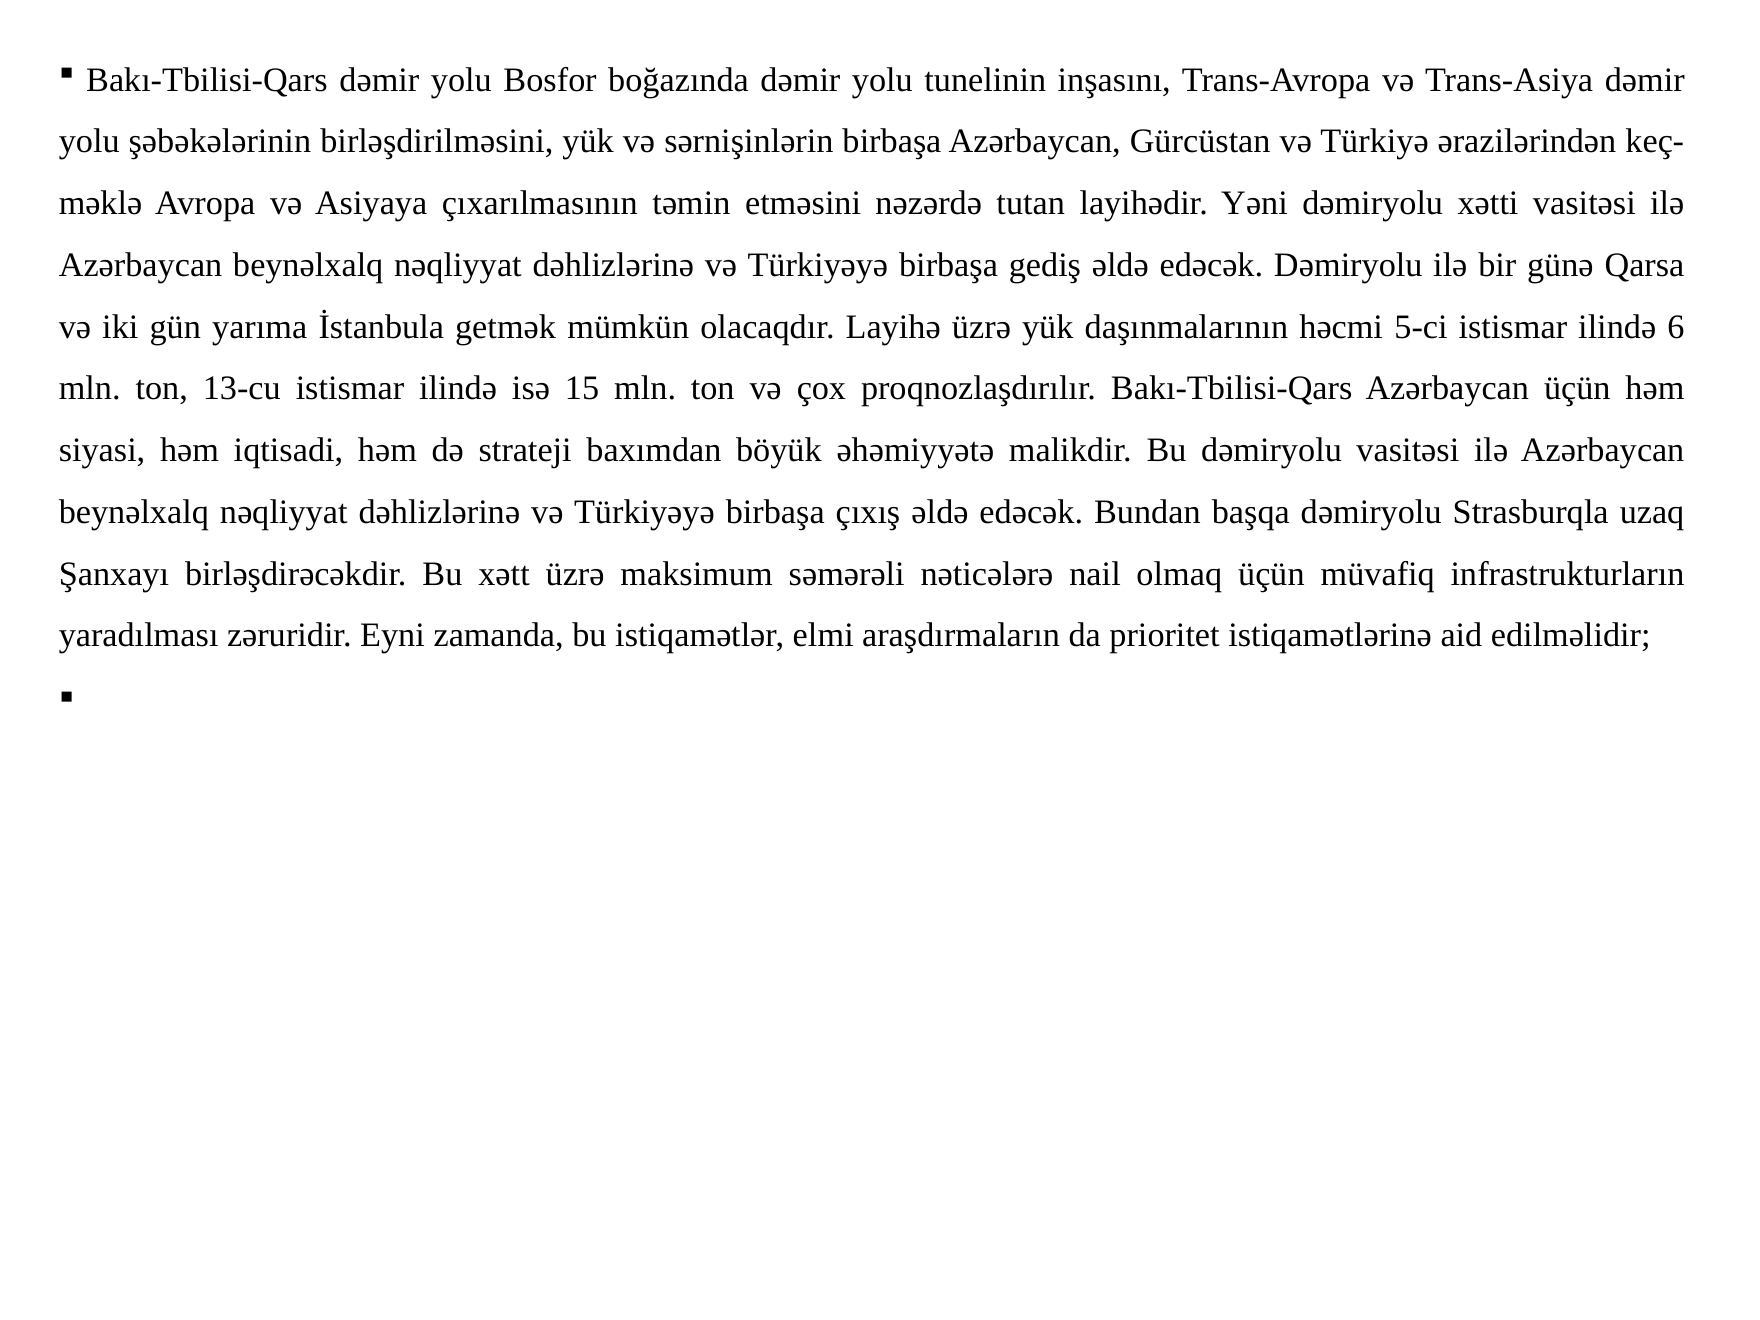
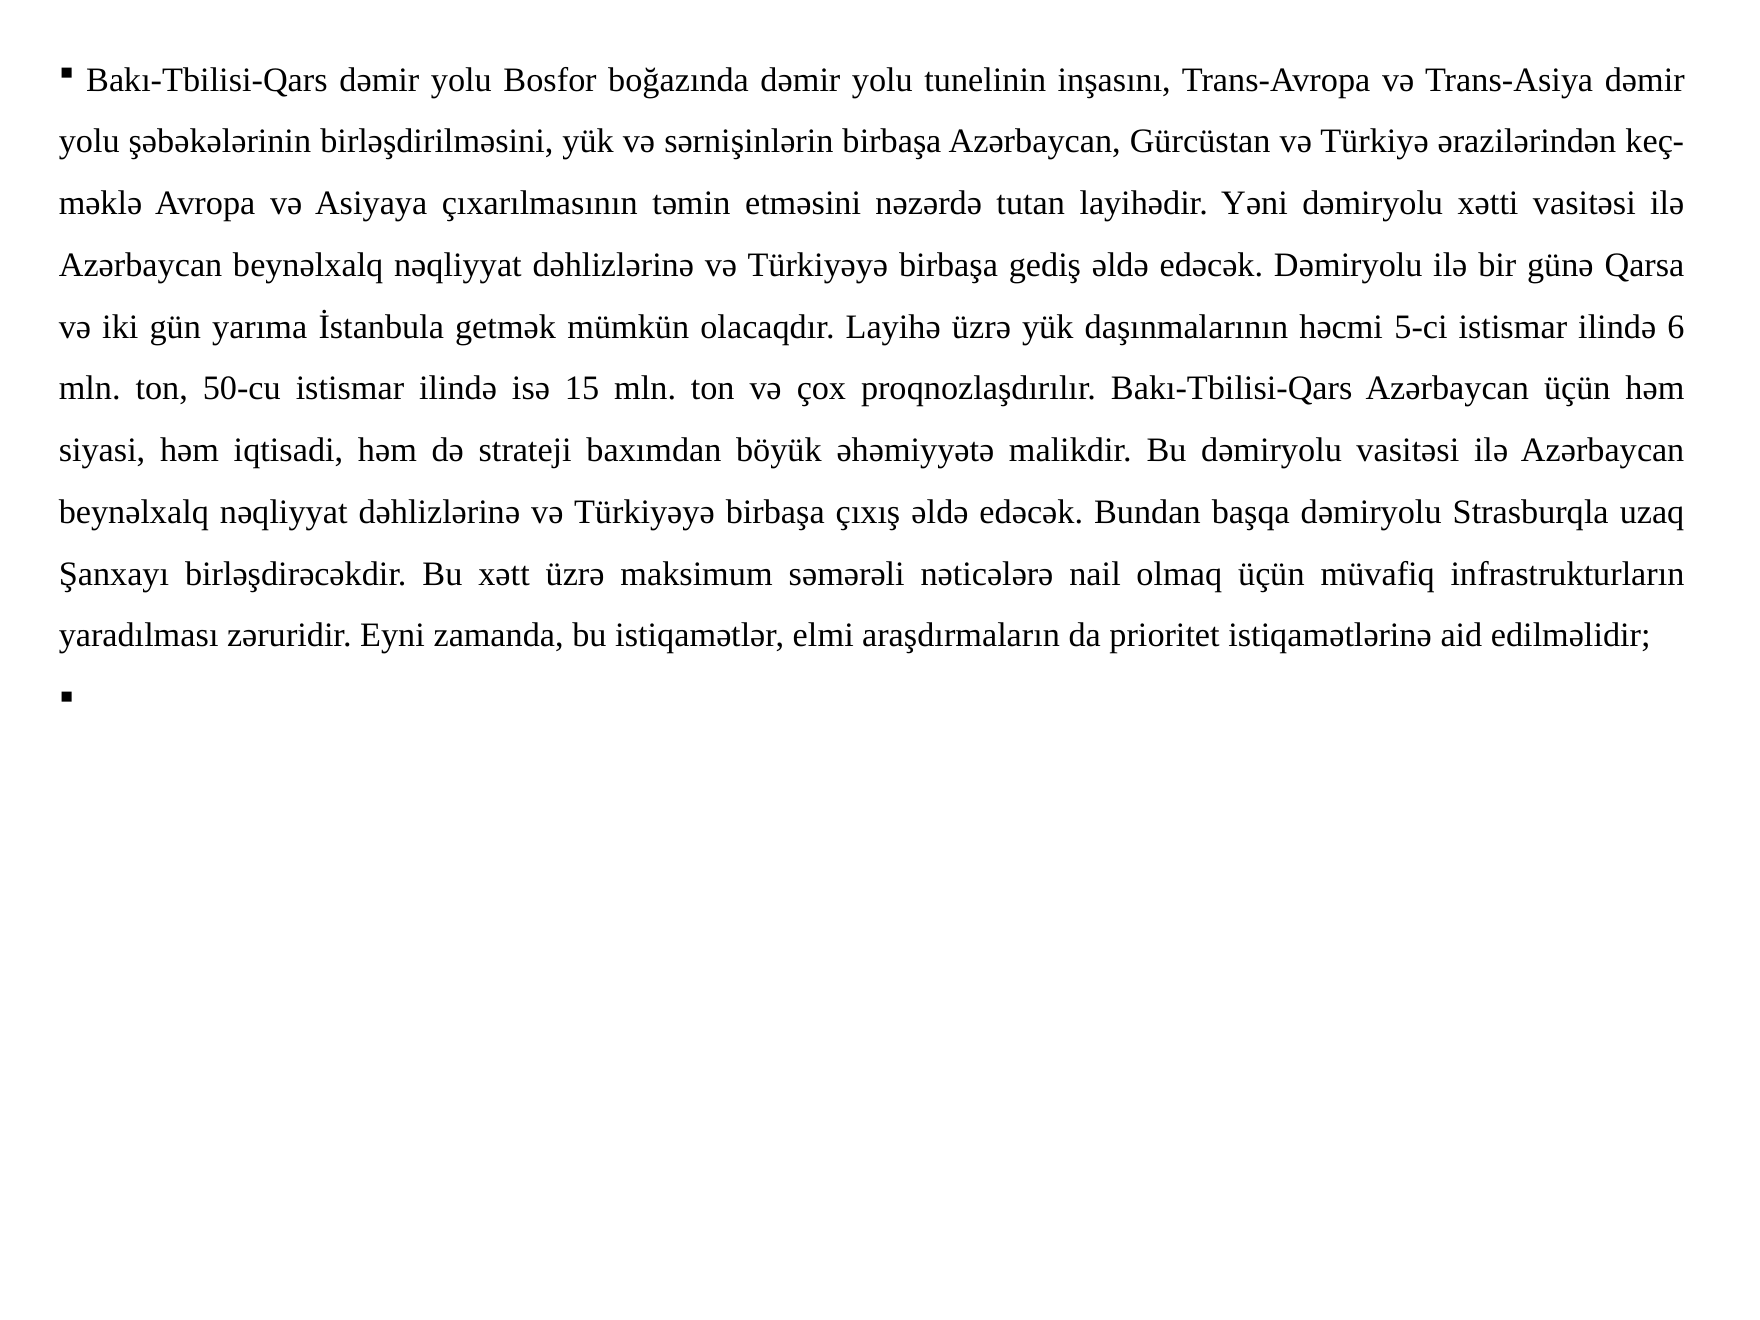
13-cu: 13-cu -> 50-cu
